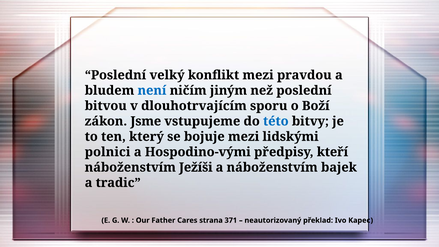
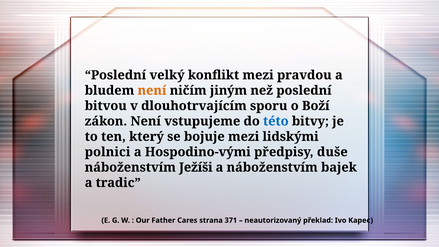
není at (152, 90) colour: blue -> orange
zákon Jsme: Jsme -> Není
kteří: kteří -> duše
